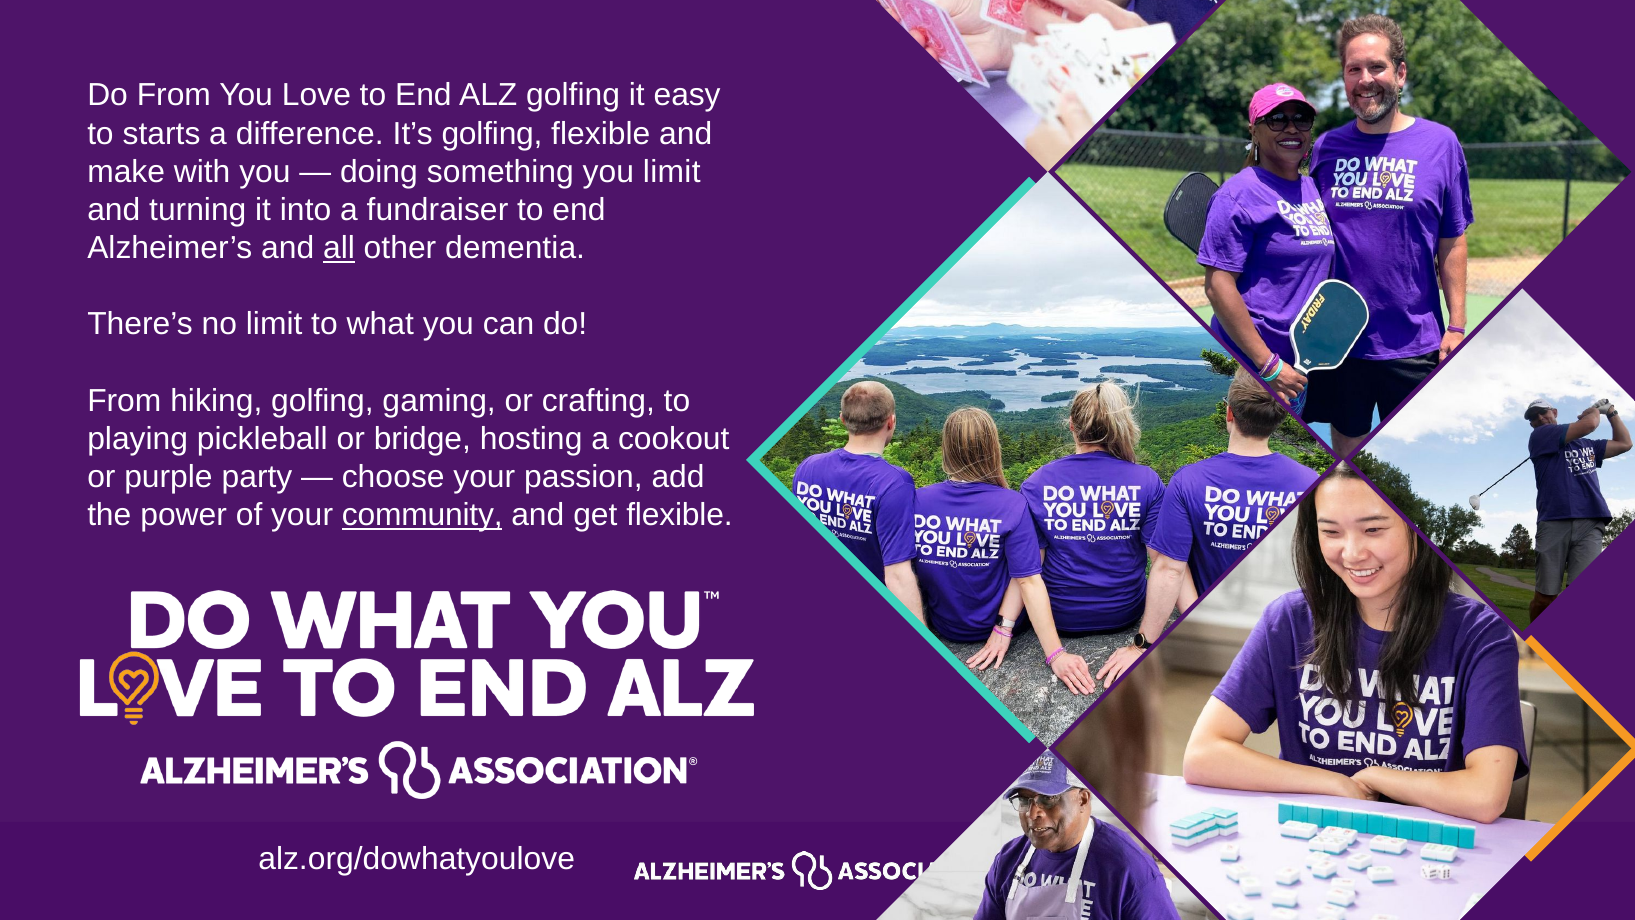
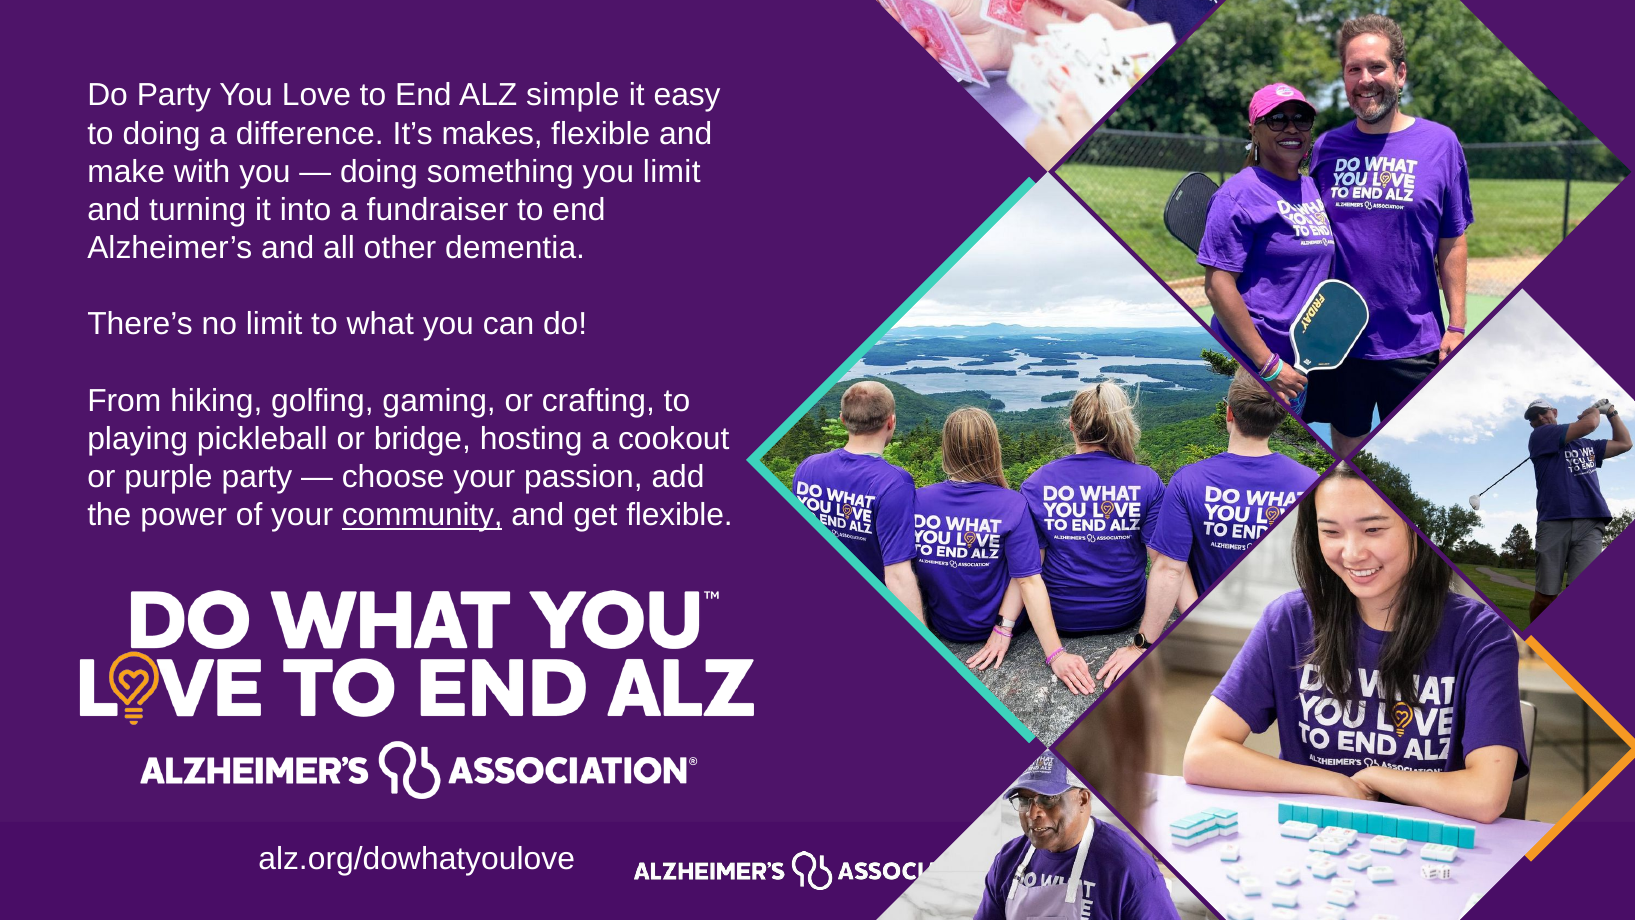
From at (174, 95): From -> Party
ALZ golfing: golfing -> simple
to starts: starts -> doing
It’s golfing: golfing -> makes
all underline: present -> none
